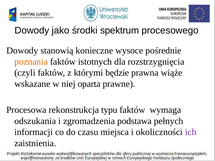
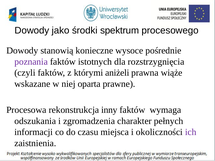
poznania colour: orange -> purple
będzie: będzie -> aniżeli
typu: typu -> inny
podstawa: podstawa -> charakter
